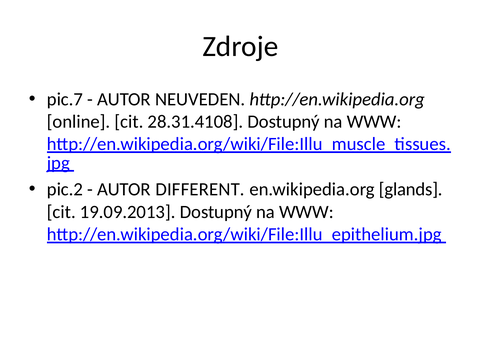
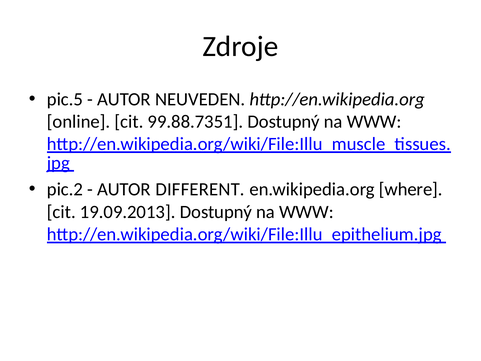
pic.7: pic.7 -> pic.5
28.31.4108: 28.31.4108 -> 99.88.7351
glands: glands -> where
